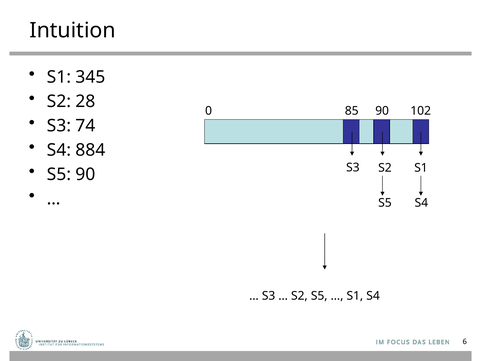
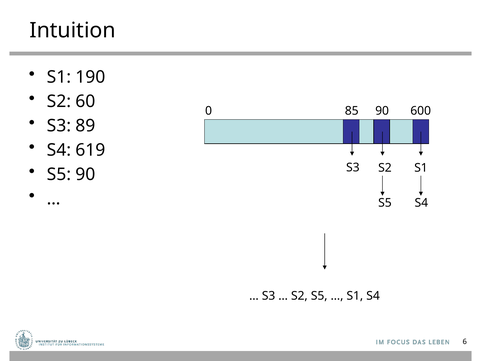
345: 345 -> 190
28: 28 -> 60
102: 102 -> 600
74: 74 -> 89
884: 884 -> 619
